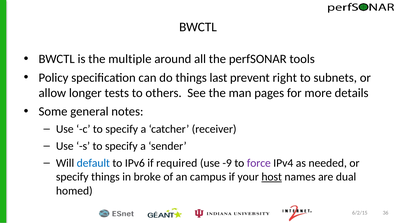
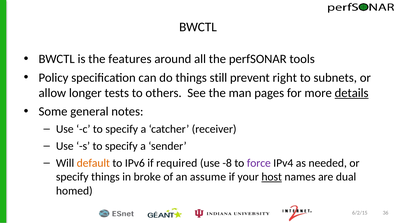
multiple: multiple -> features
last: last -> still
details underline: none -> present
default colour: blue -> orange
-9: -9 -> -8
campus: campus -> assume
